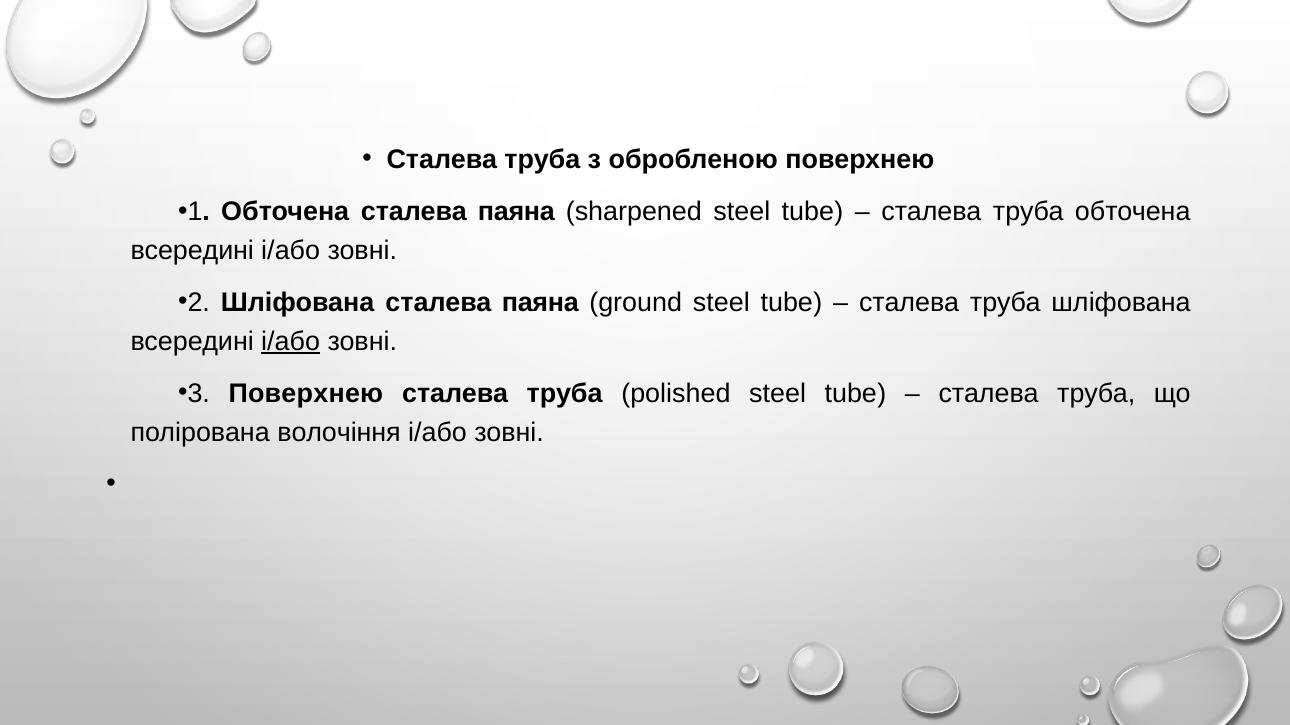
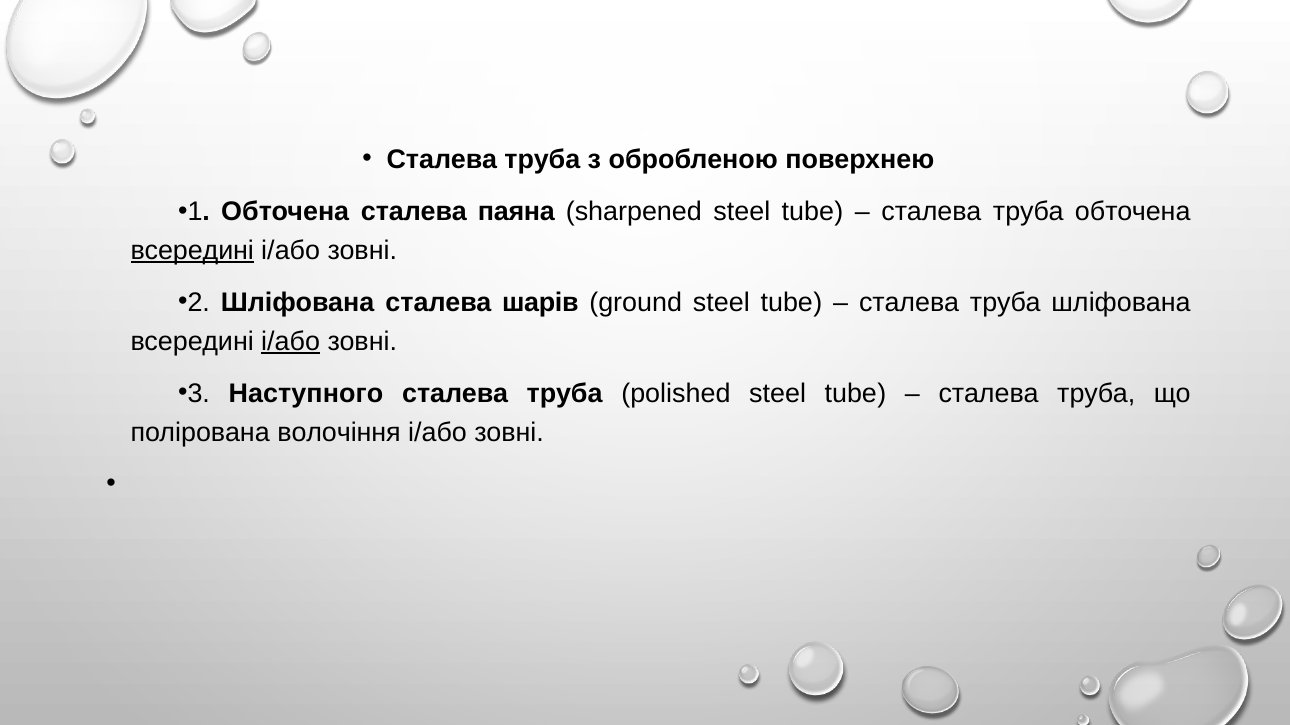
всередині at (192, 251) underline: none -> present
Шліфована сталева паяна: паяна -> шарів
Поверхнею at (306, 394): Поверхнею -> Наступного
